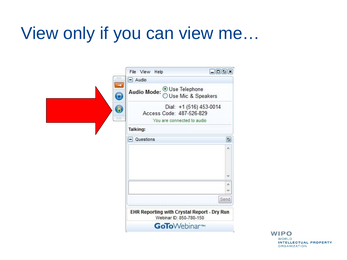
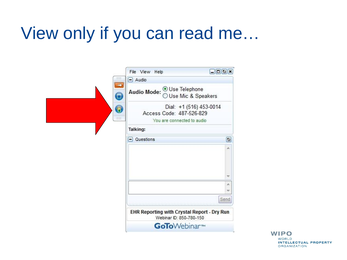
can view: view -> read
